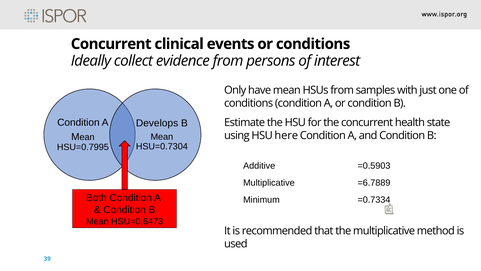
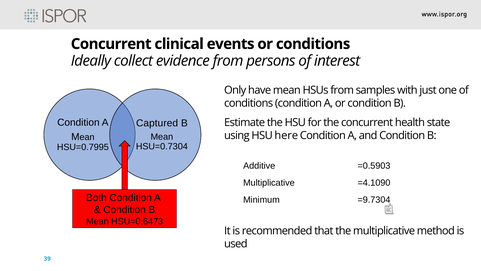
Develops: Develops -> Captured
=6.7889: =6.7889 -> =4.1090
=0.7334: =0.7334 -> =9.7304
